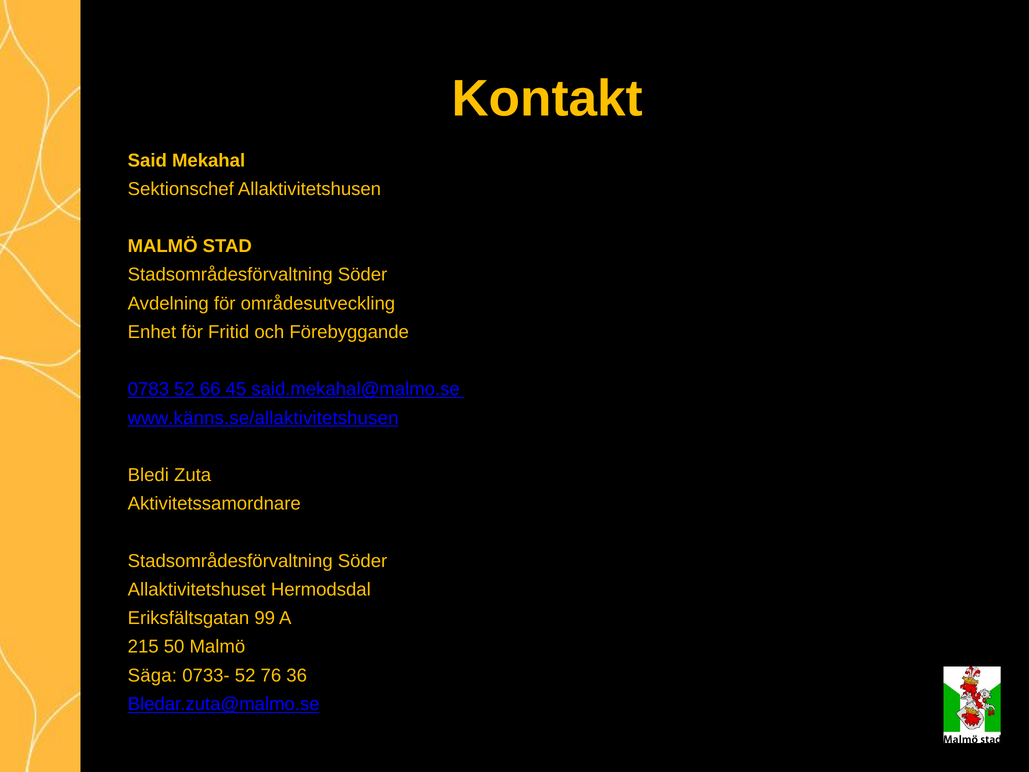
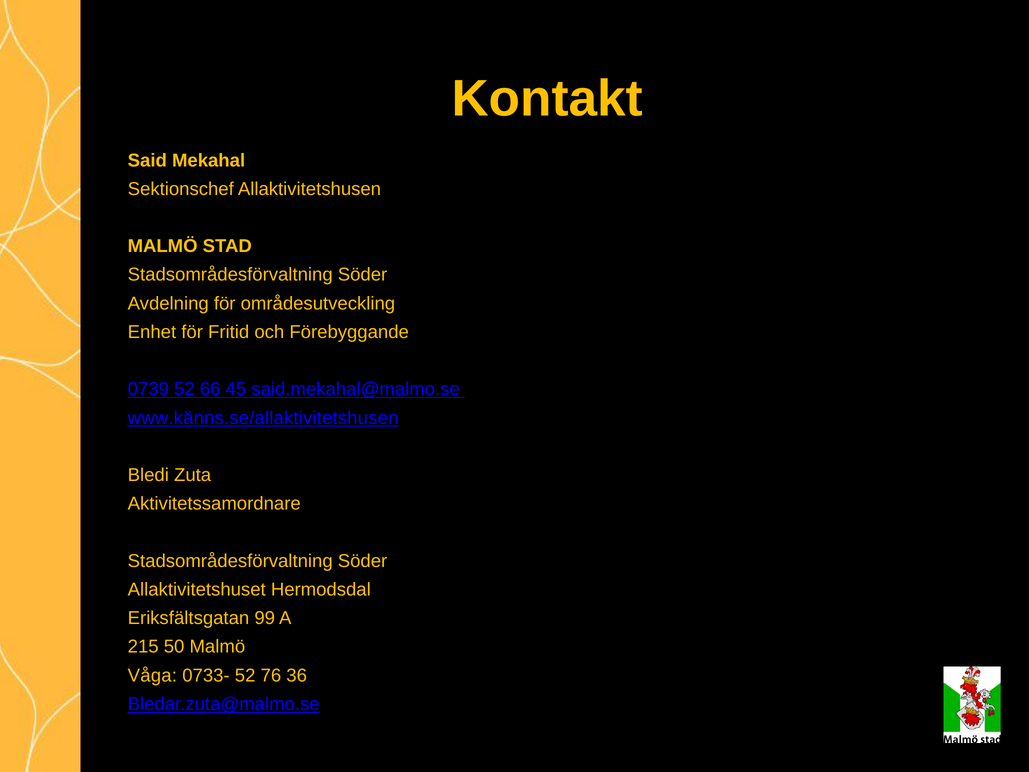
0783: 0783 -> 0739
Säga: Säga -> Våga
